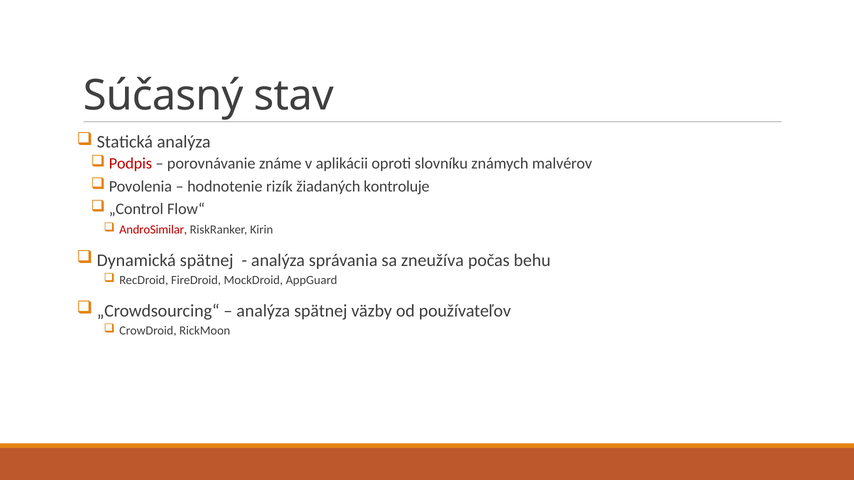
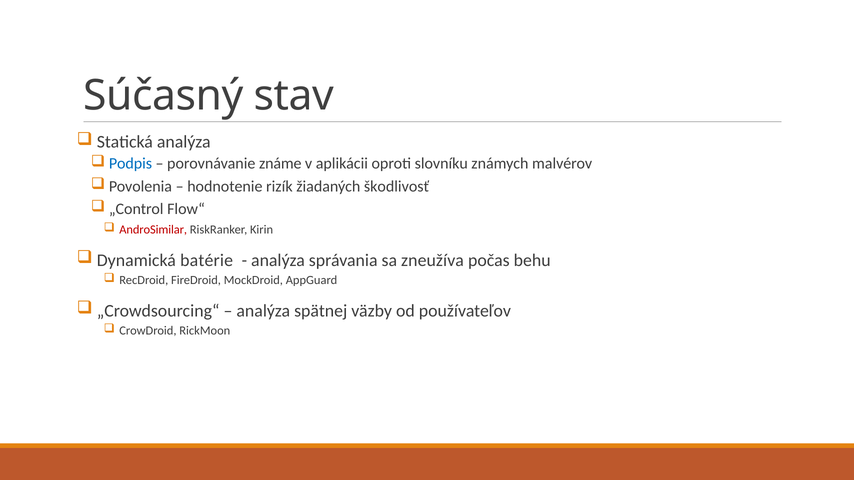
Podpis colour: red -> blue
kontroluje: kontroluje -> škodlivosť
Dynamická spätnej: spätnej -> batérie
